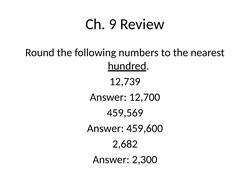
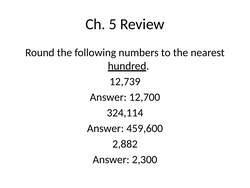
9: 9 -> 5
459,569: 459,569 -> 324,114
2,682: 2,682 -> 2,882
